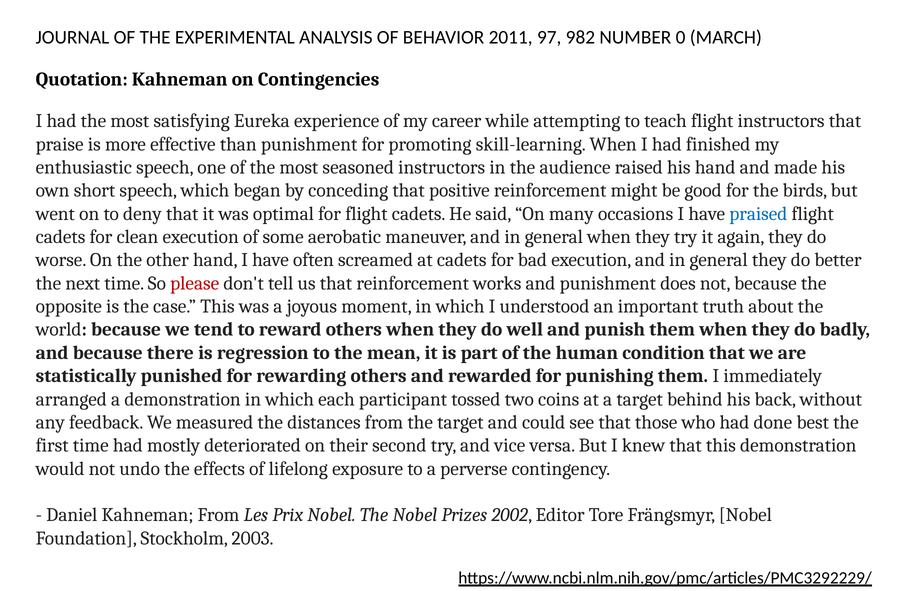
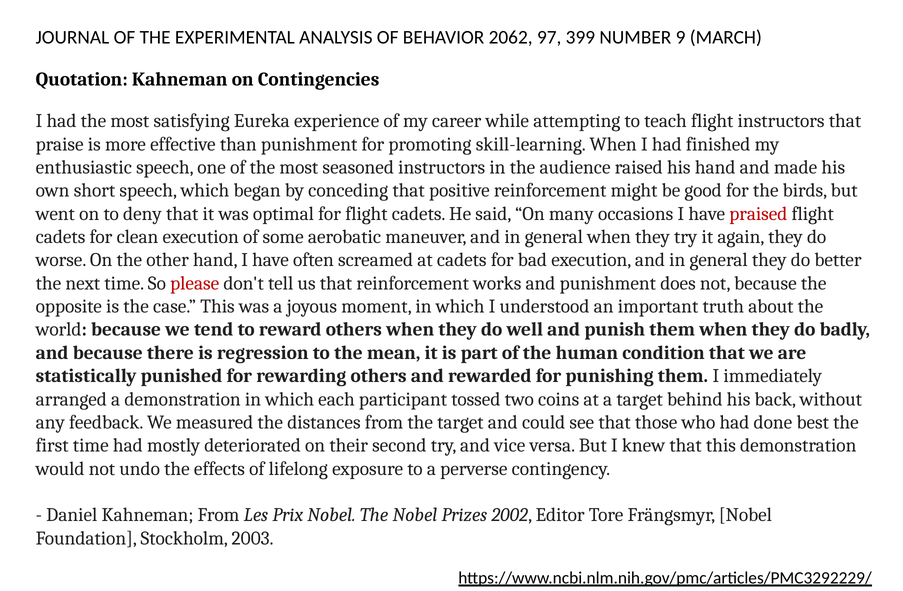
2011: 2011 -> 2062
982: 982 -> 399
0: 0 -> 9
praised colour: blue -> red
